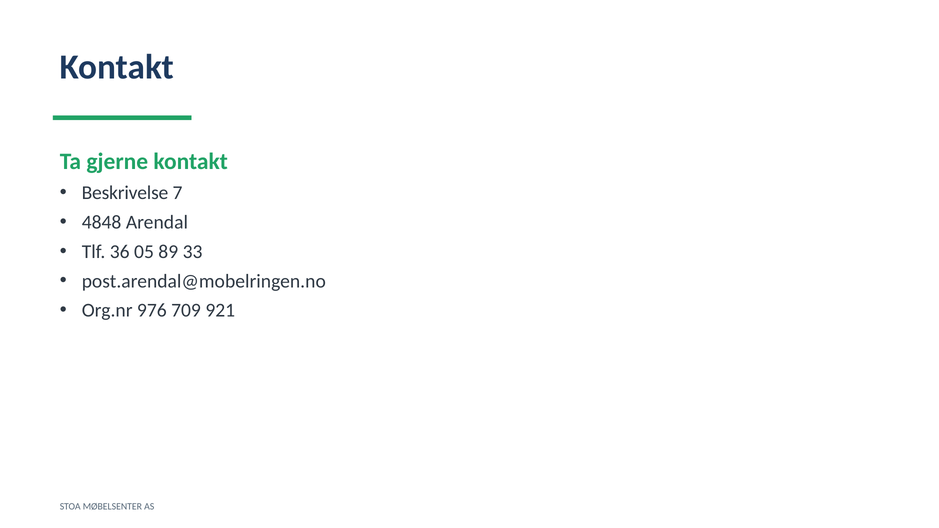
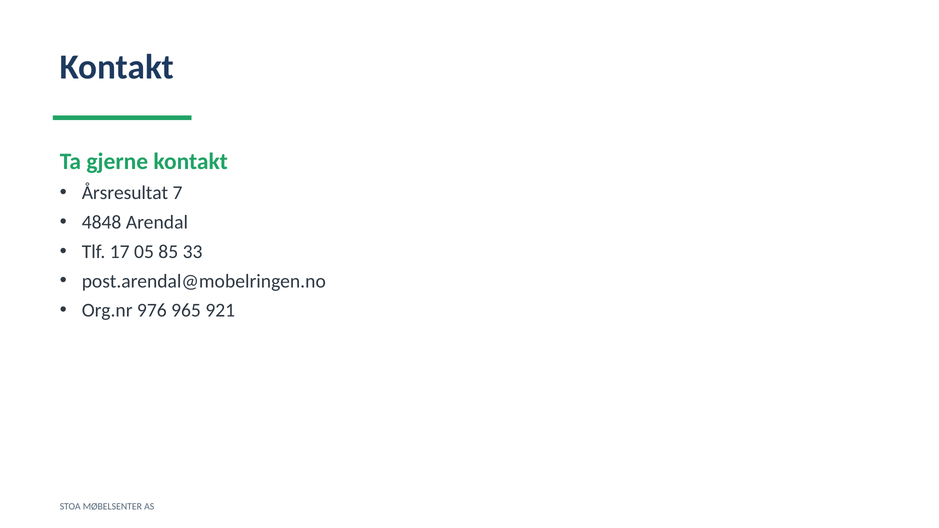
Beskrivelse: Beskrivelse -> Årsresultat
36: 36 -> 17
89: 89 -> 85
709: 709 -> 965
